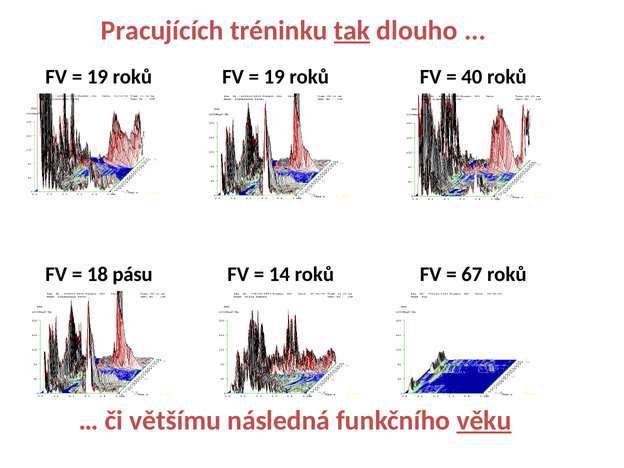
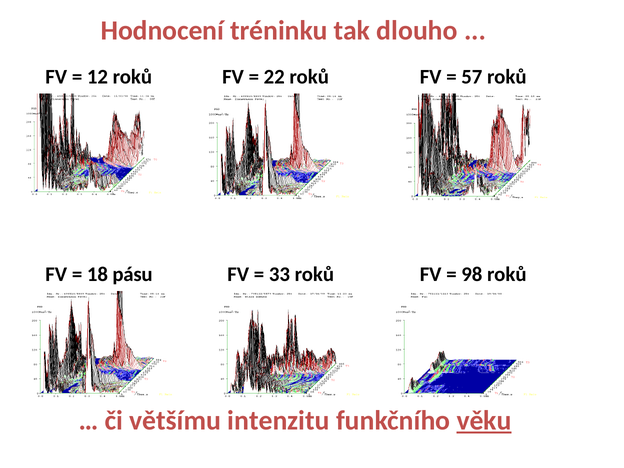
Pracujících: Pracujících -> Hodnocení
tak underline: present -> none
19 at (97, 77): 19 -> 12
19 at (274, 77): 19 -> 22
40: 40 -> 57
14: 14 -> 33
67: 67 -> 98
následná: následná -> intenzitu
